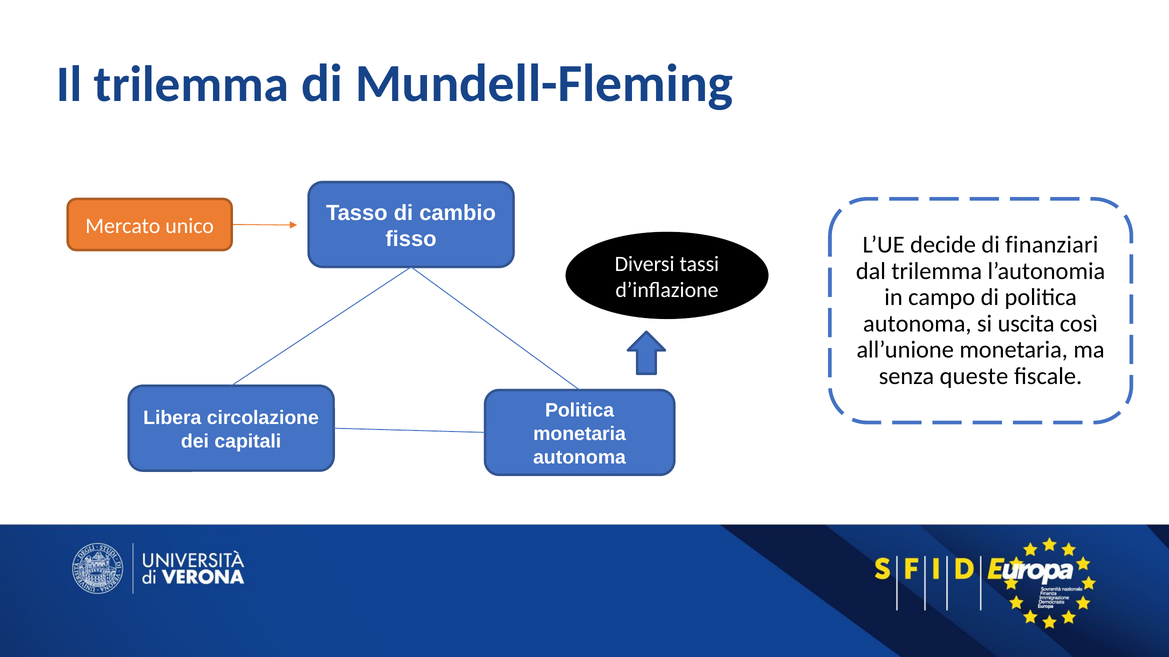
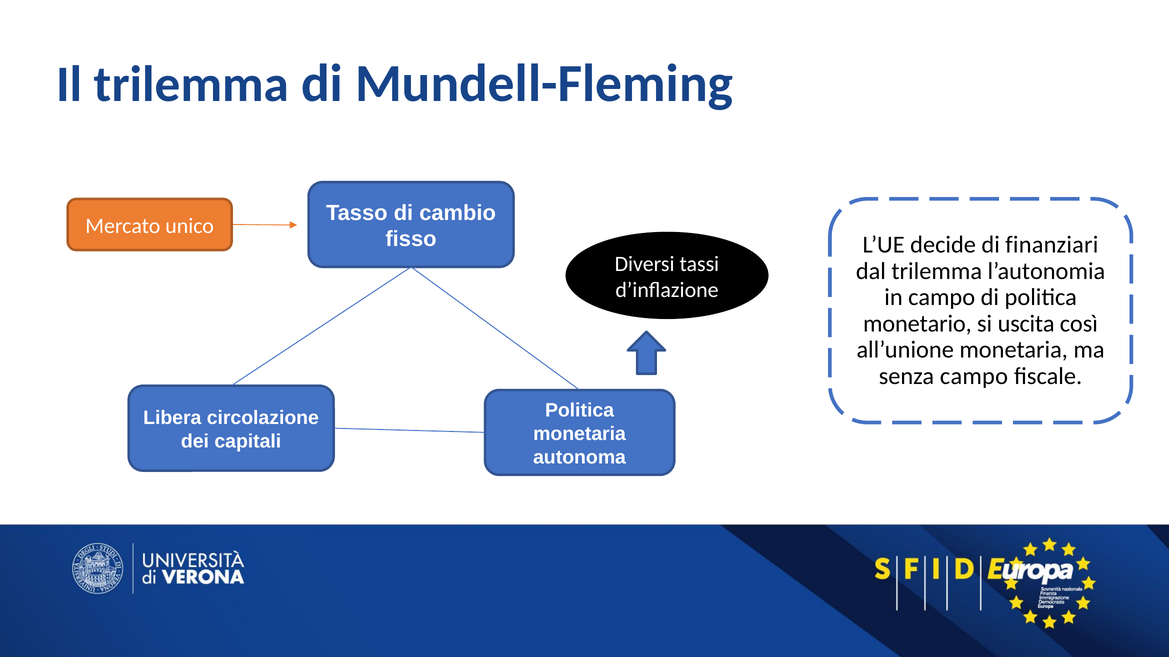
autonoma at (917, 324): autonoma -> monetario
senza queste: queste -> campo
